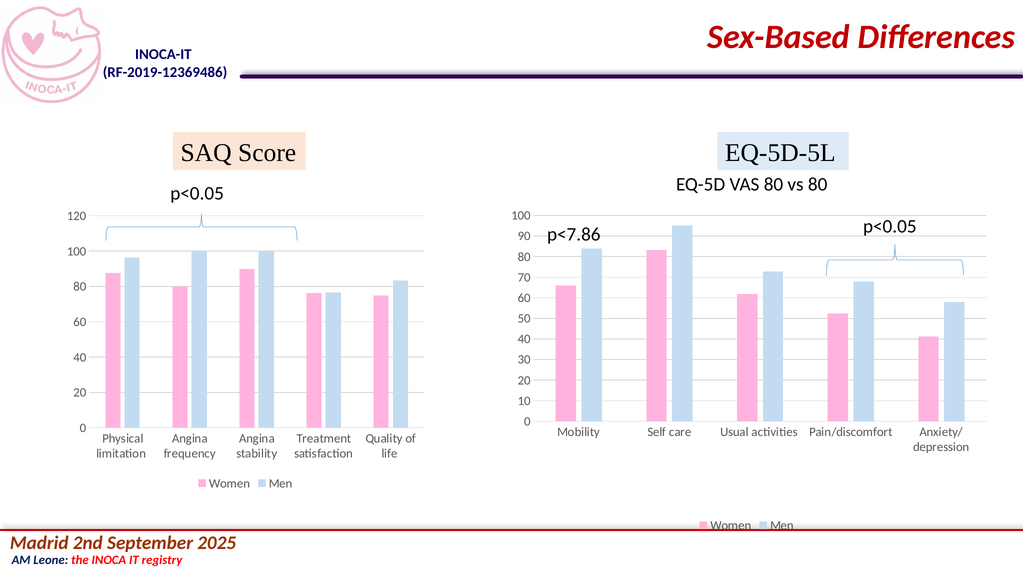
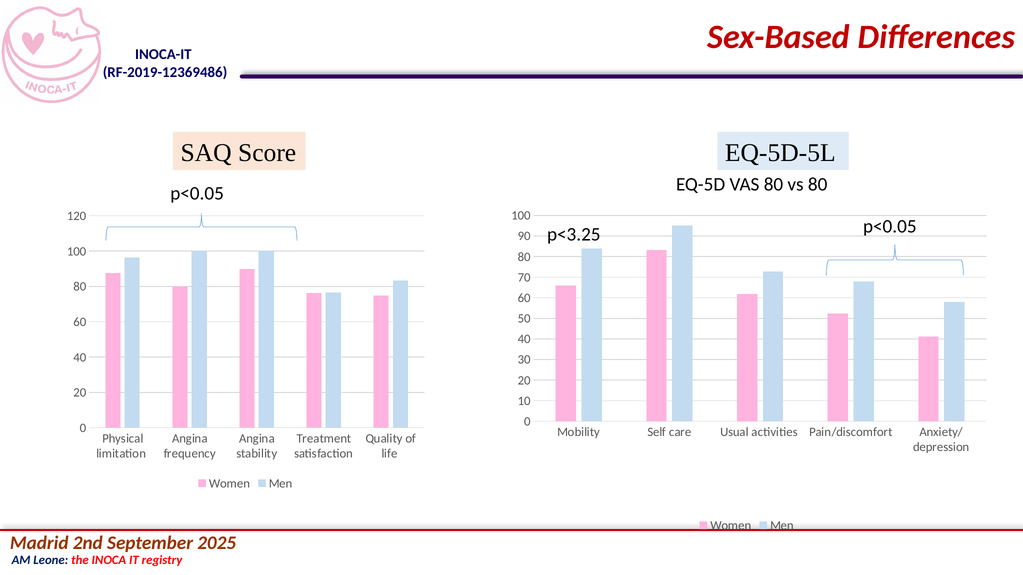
p<7.86: p<7.86 -> p<3.25
